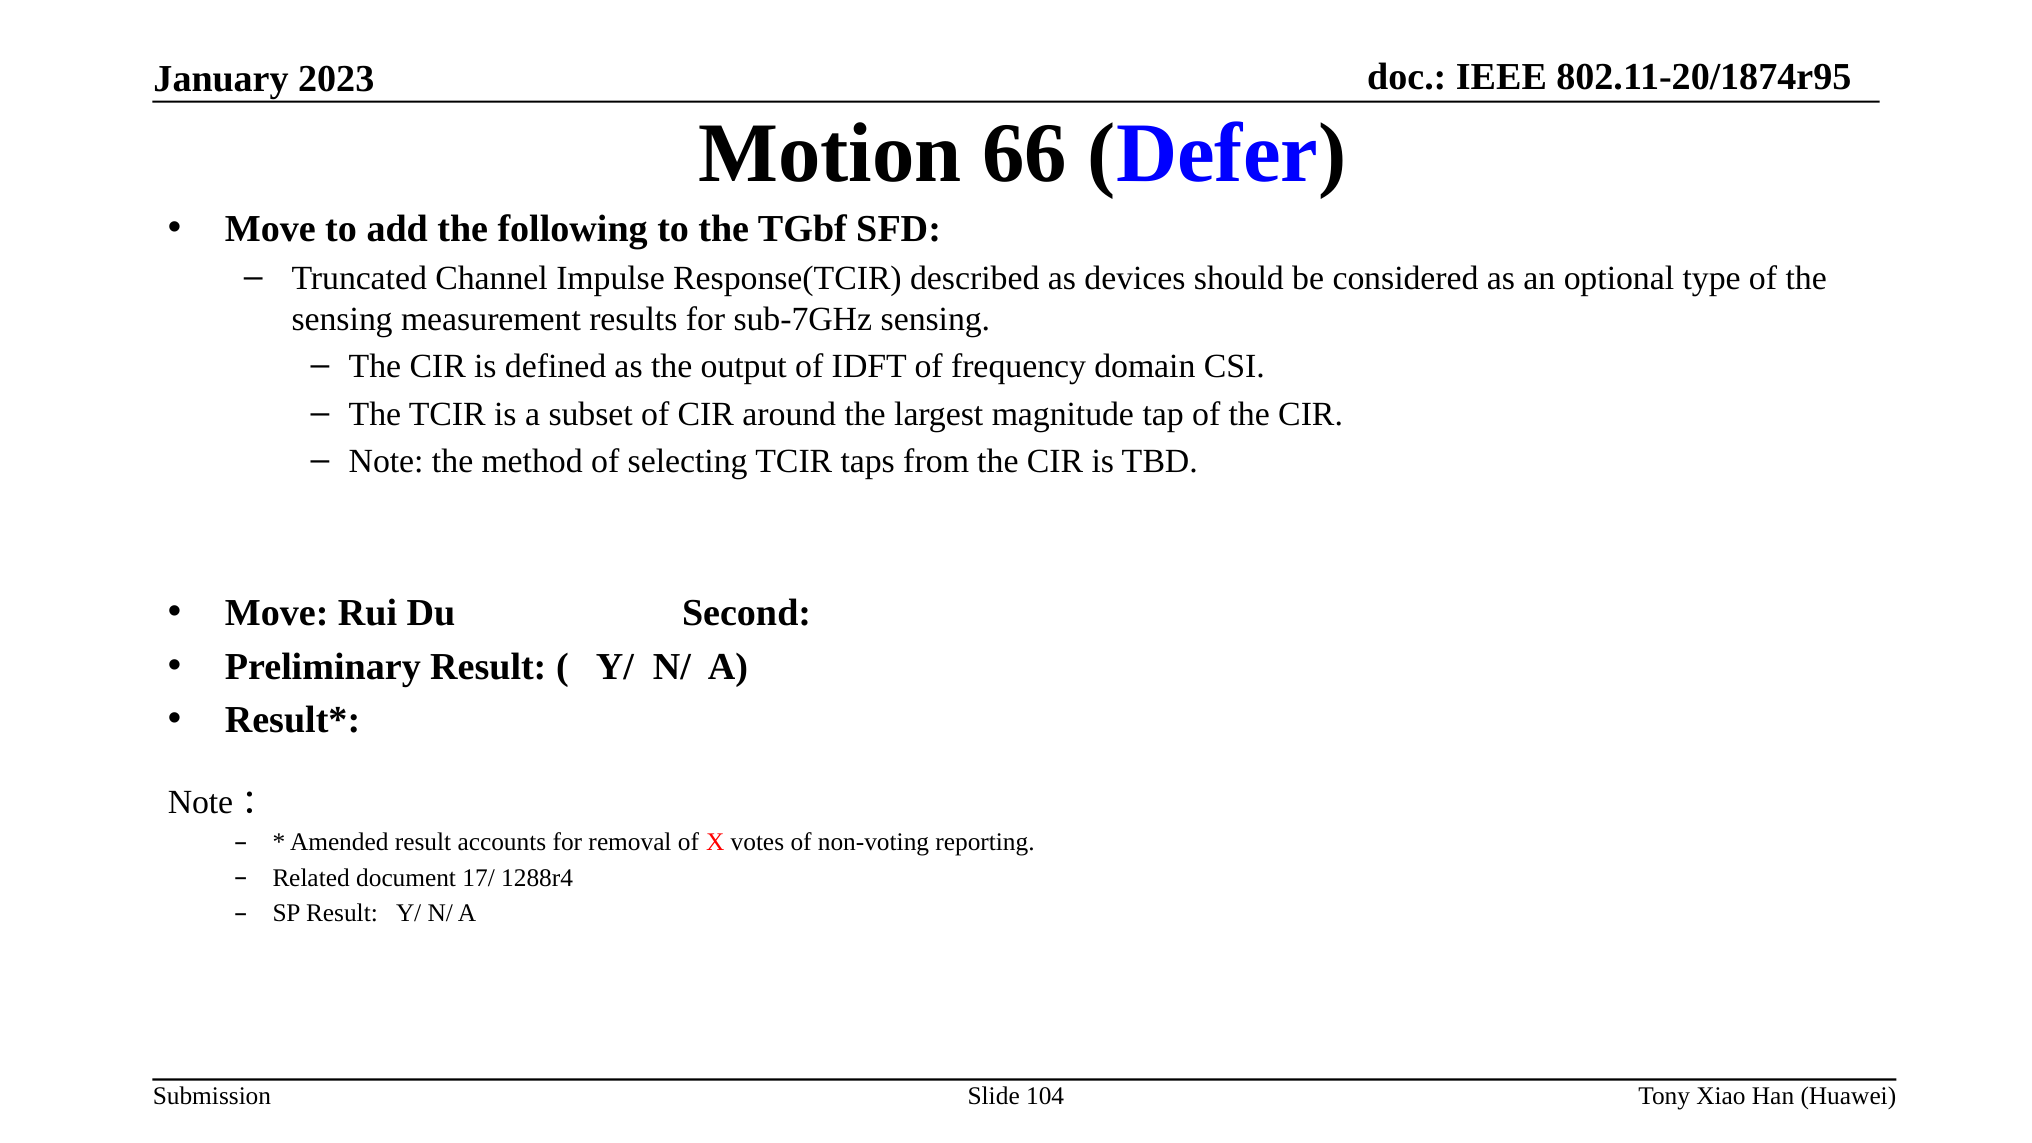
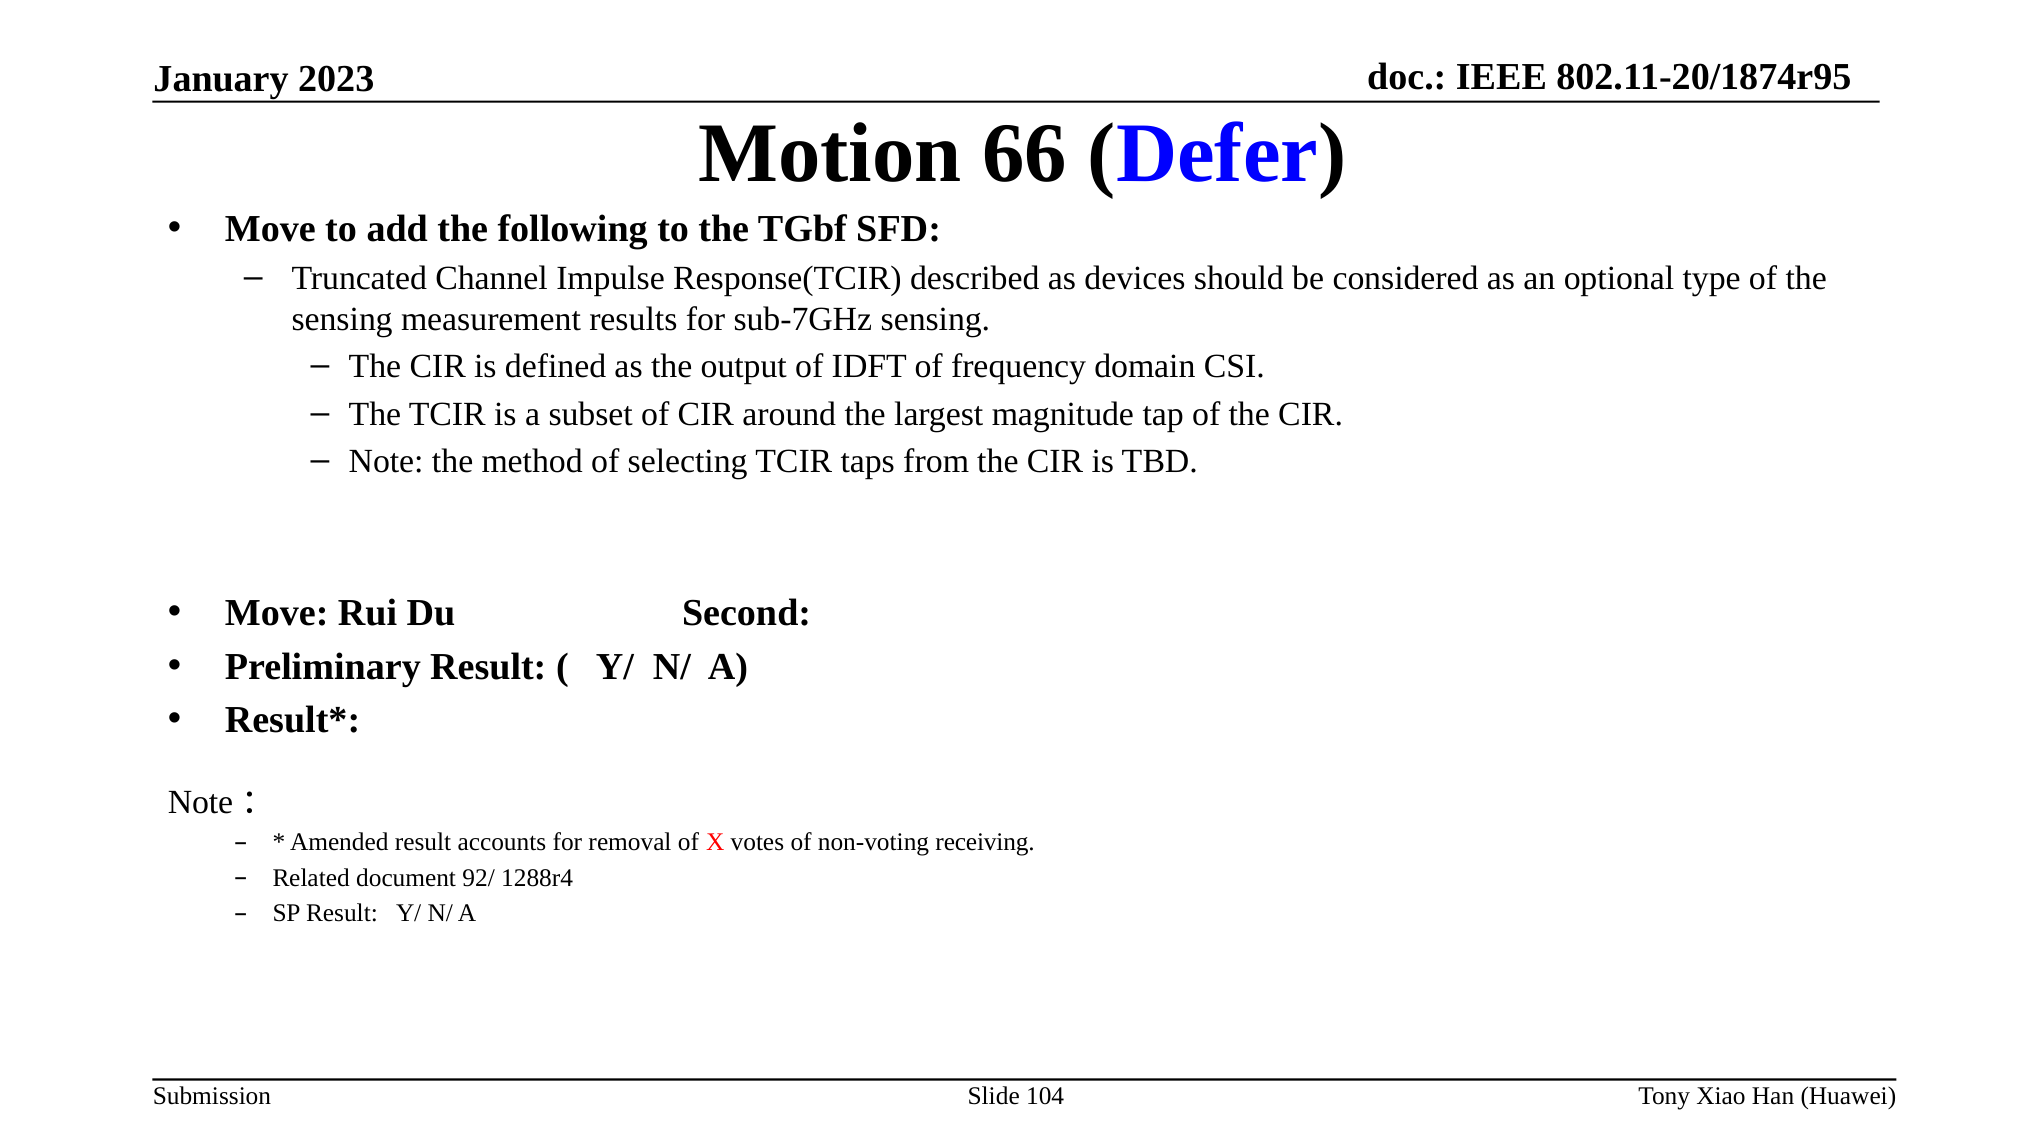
reporting: reporting -> receiving
17/: 17/ -> 92/
